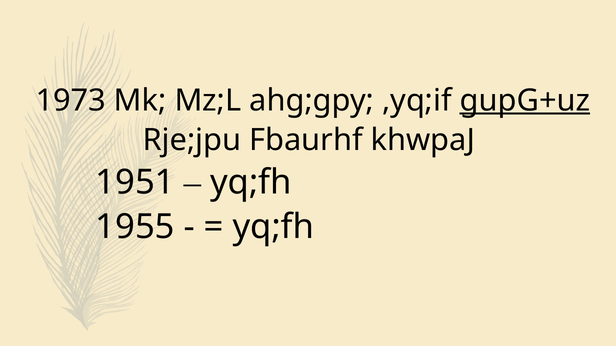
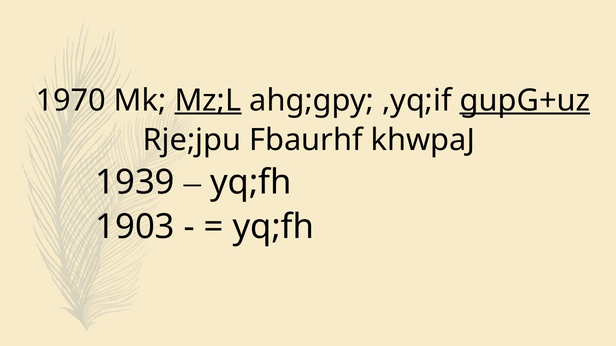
1973: 1973 -> 1970
Mz;L underline: none -> present
1951: 1951 -> 1939
1955: 1955 -> 1903
